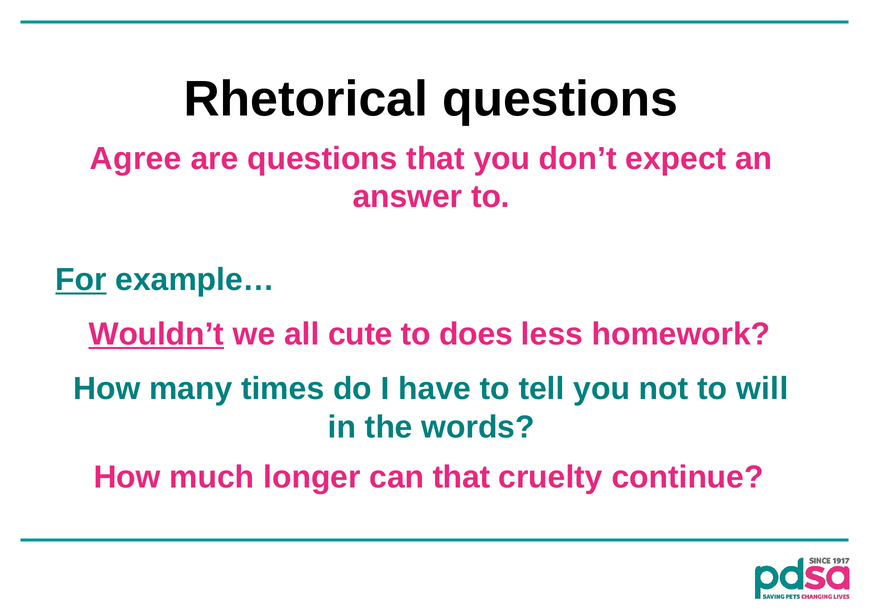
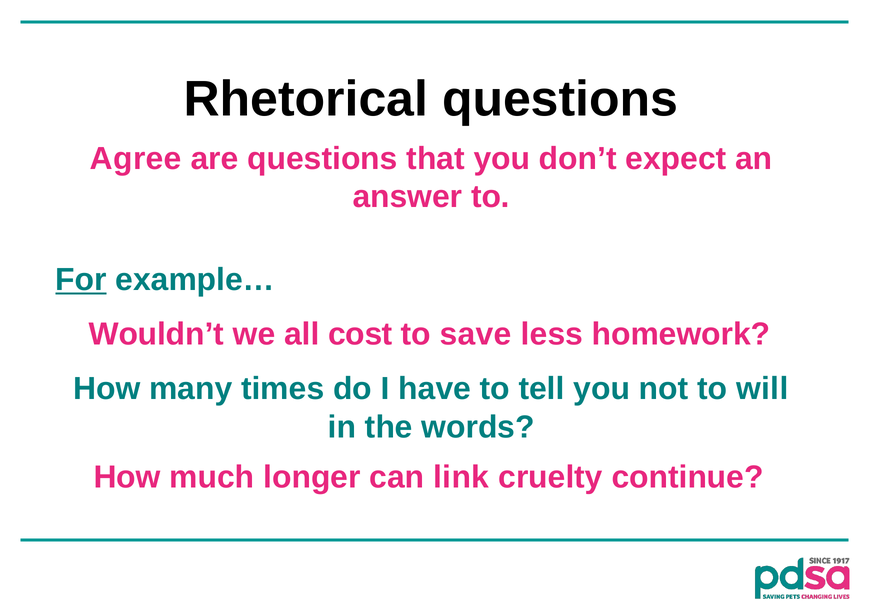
Wouldn’t underline: present -> none
cute: cute -> cost
does: does -> save
can that: that -> link
